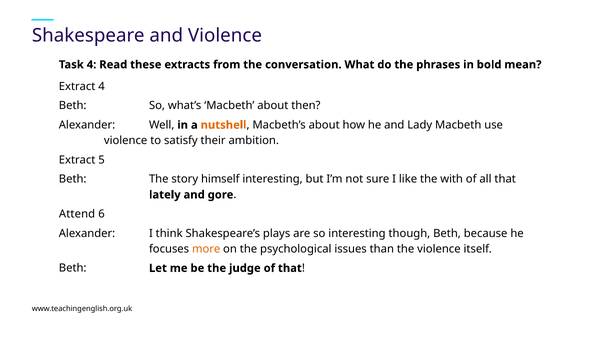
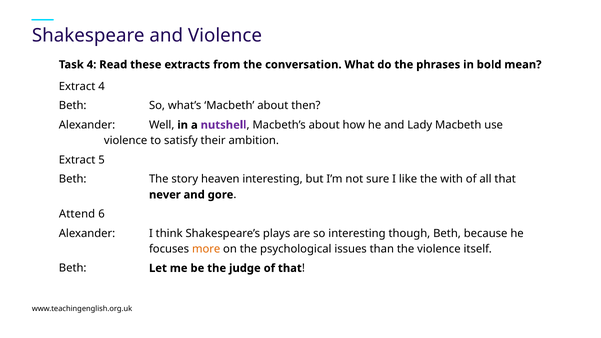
nutshell colour: orange -> purple
himself: himself -> heaven
lately: lately -> never
